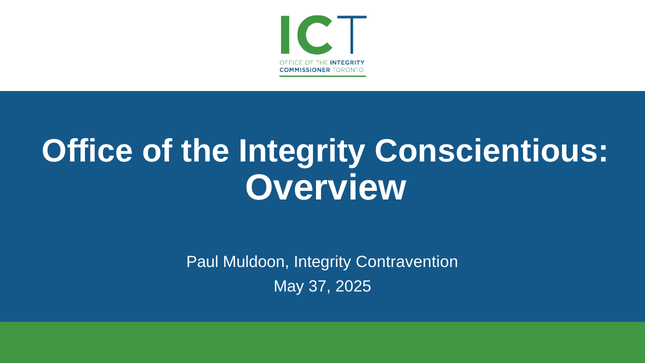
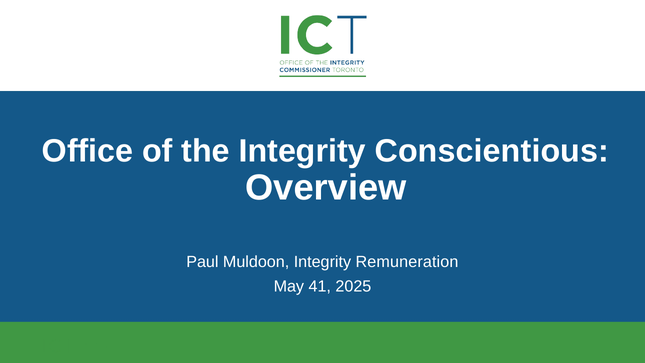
Contravention: Contravention -> Remuneration
37: 37 -> 41
